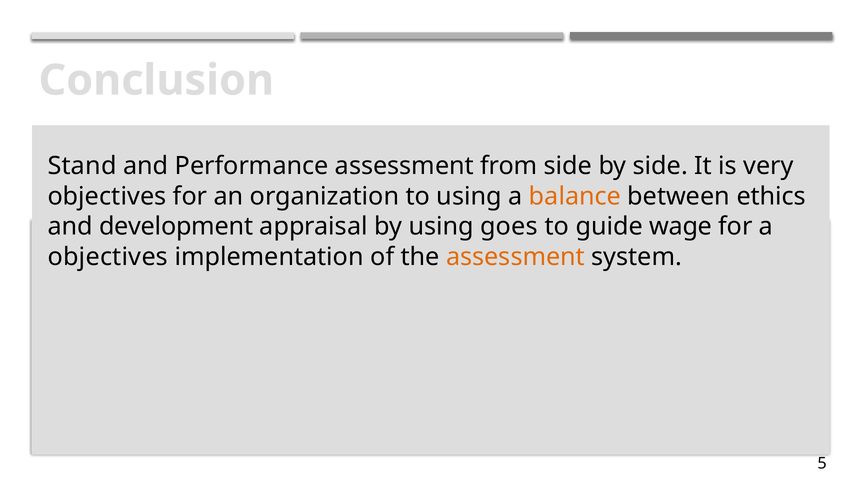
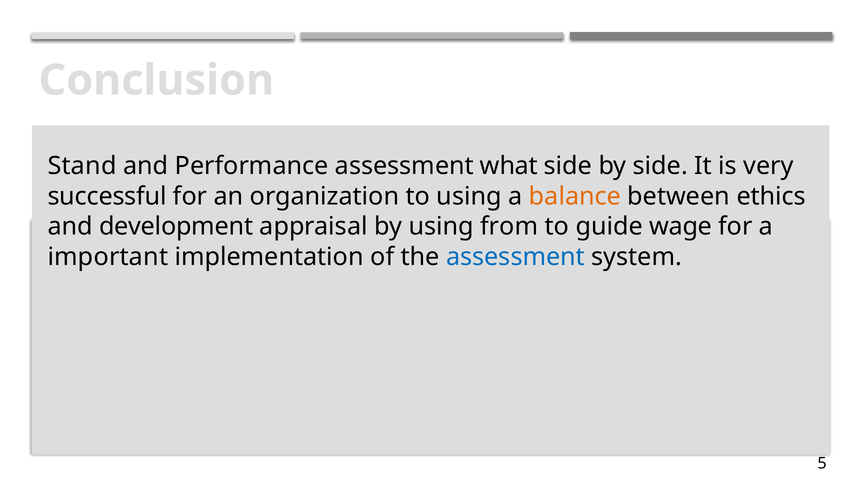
from: from -> what
objectives at (107, 196): objectives -> successful
goes: goes -> from
objectives at (108, 257): objectives -> important
assessment at (516, 257) colour: orange -> blue
